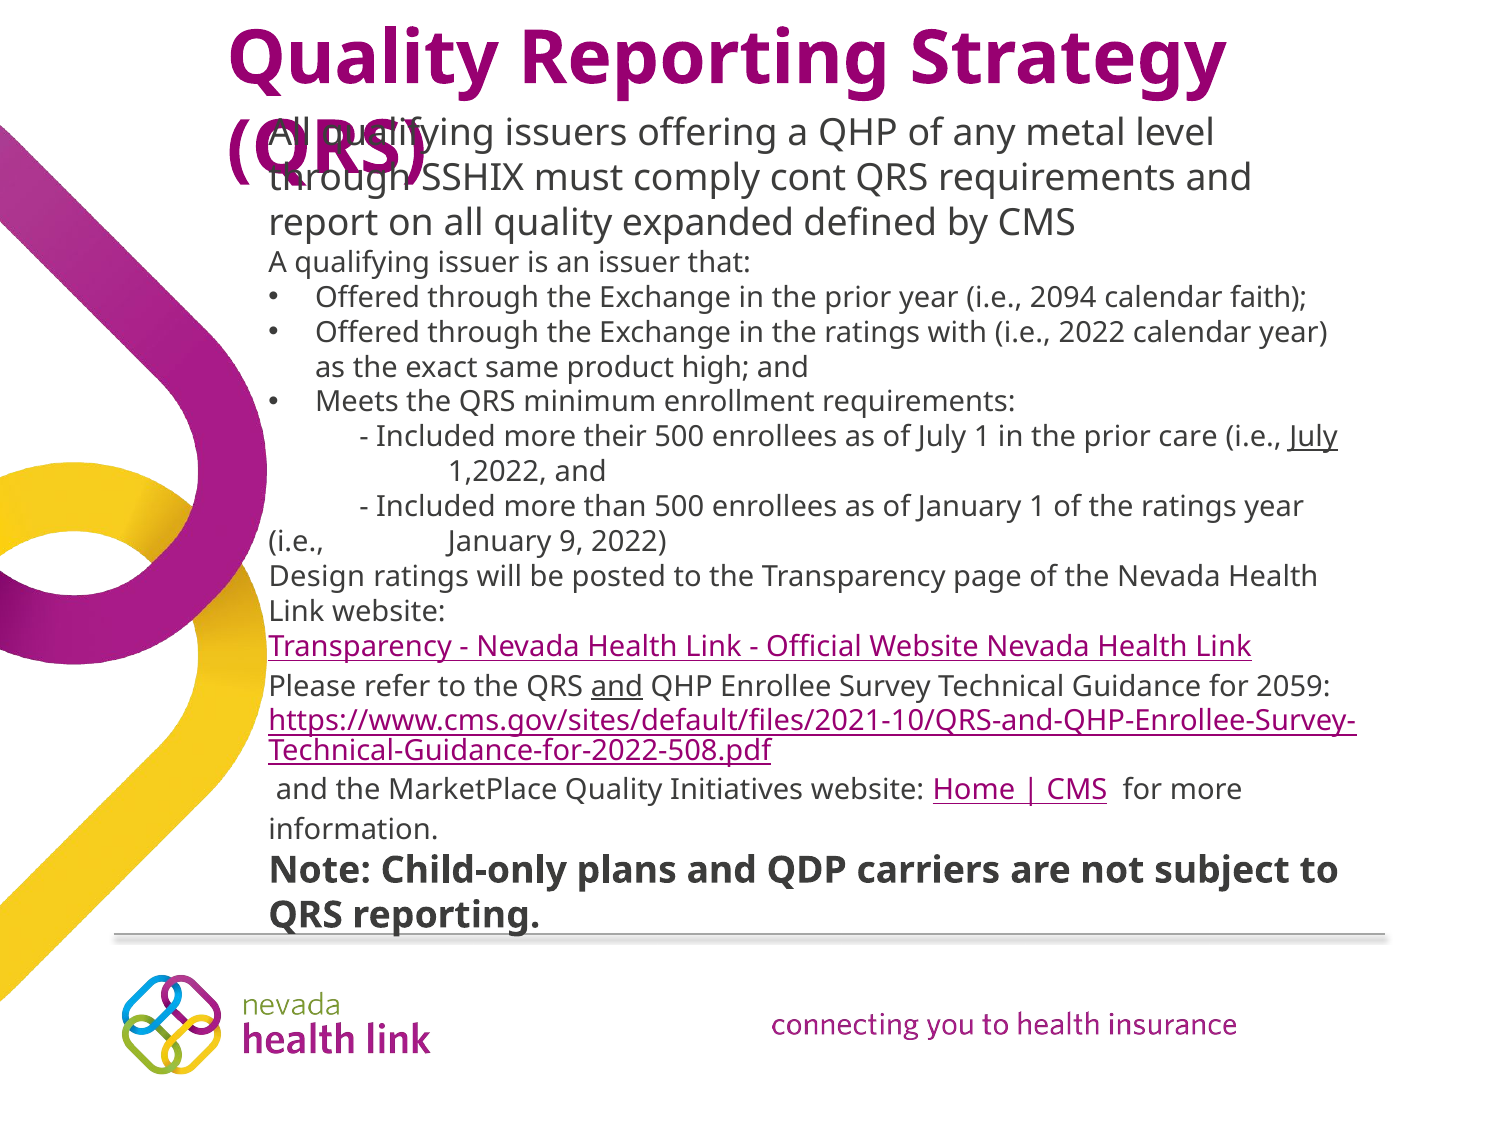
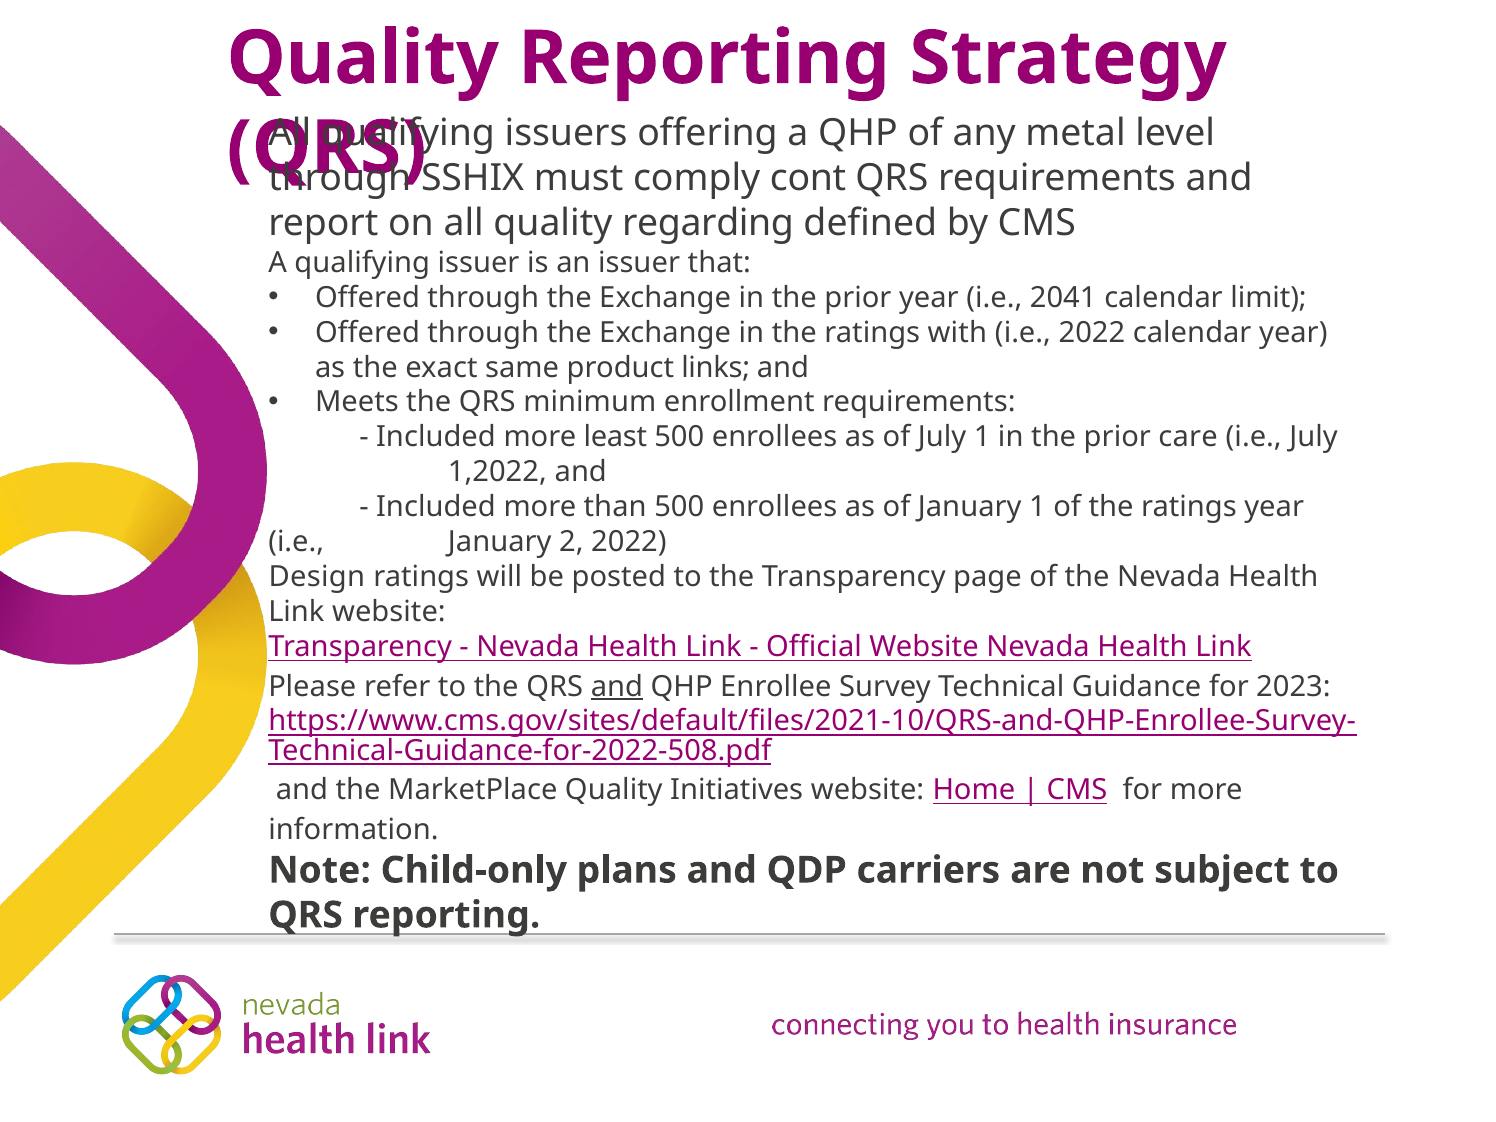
expanded: expanded -> regarding
2094: 2094 -> 2041
faith: faith -> limit
high: high -> links
their: their -> least
July at (1314, 437) underline: present -> none
9: 9 -> 2
2059: 2059 -> 2023
